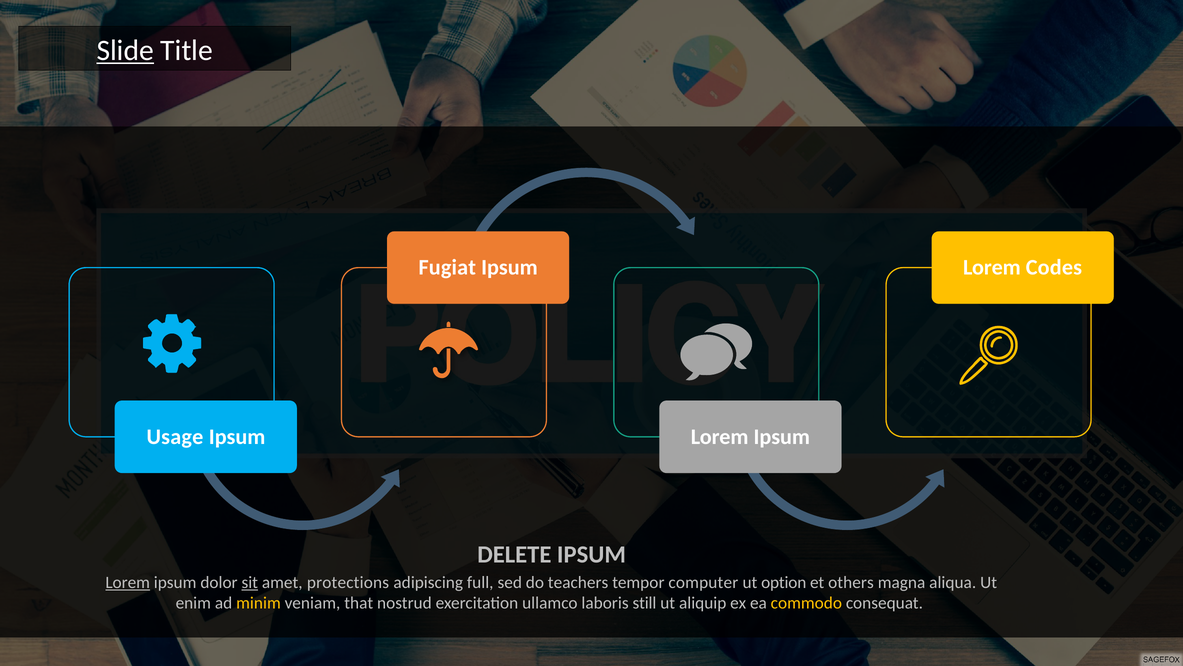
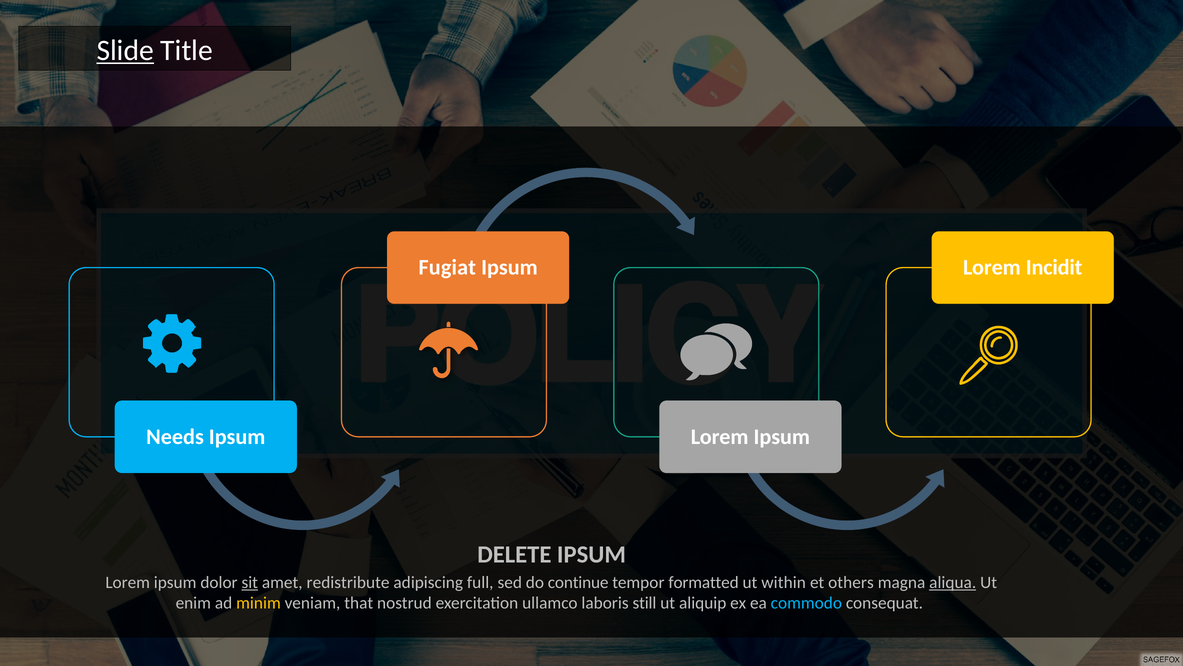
Codes: Codes -> Incidit
Usage: Usage -> Needs
Lorem at (128, 582) underline: present -> none
protections: protections -> redistribute
teachers: teachers -> continue
computer: computer -> formatted
option: option -> within
aliqua underline: none -> present
commodo colour: yellow -> light blue
